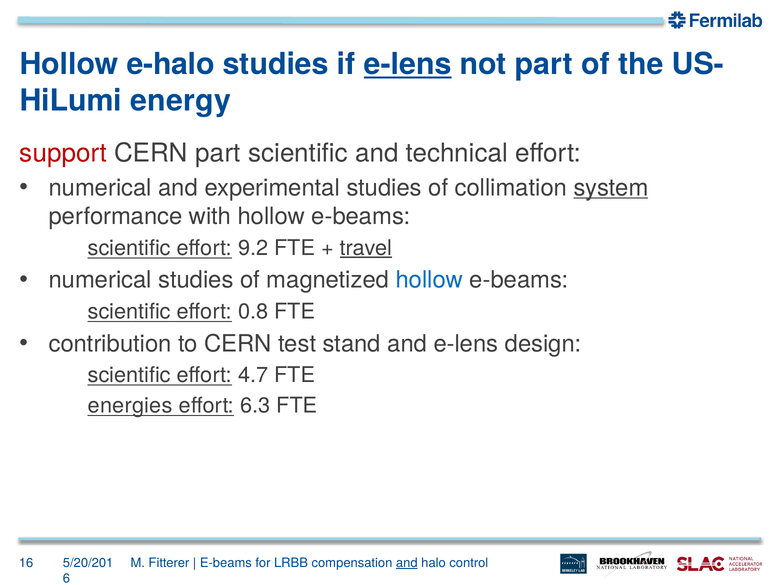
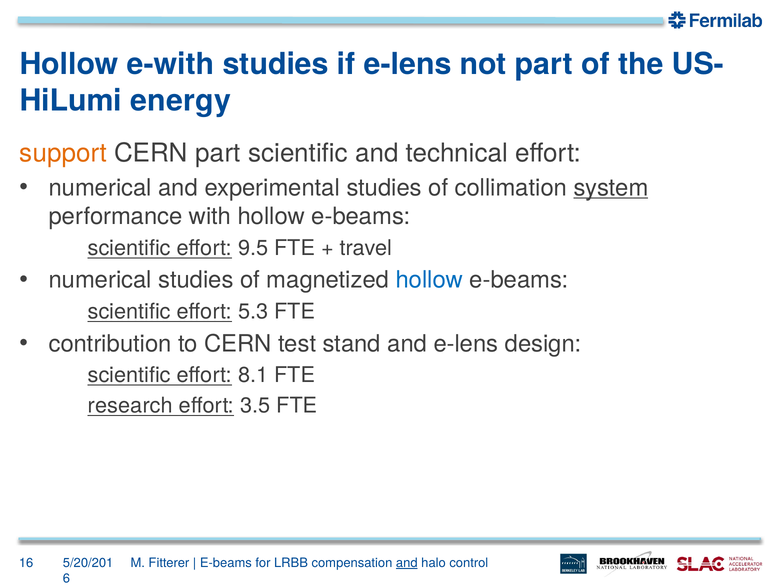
e-halo: e-halo -> e-with
e-lens at (408, 64) underline: present -> none
support colour: red -> orange
9.2: 9.2 -> 9.5
travel underline: present -> none
0.8: 0.8 -> 5.3
4.7: 4.7 -> 8.1
energies: energies -> research
6.3: 6.3 -> 3.5
